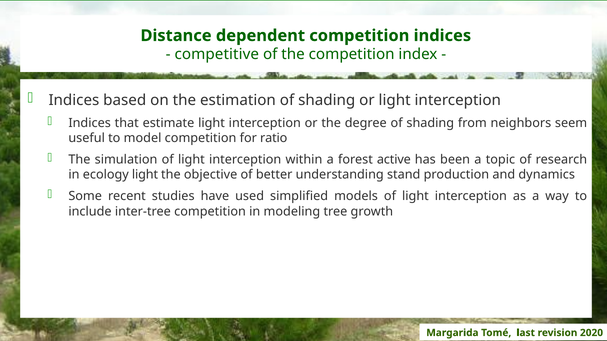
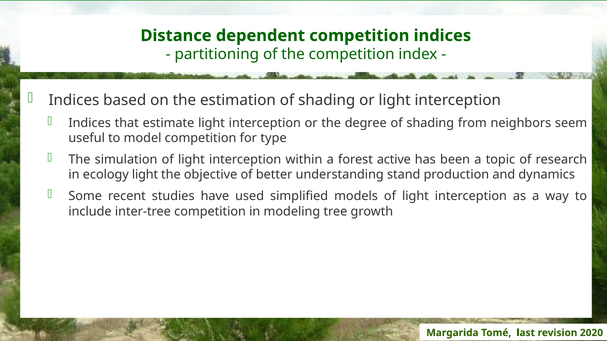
competitive: competitive -> partitioning
ratio: ratio -> type
